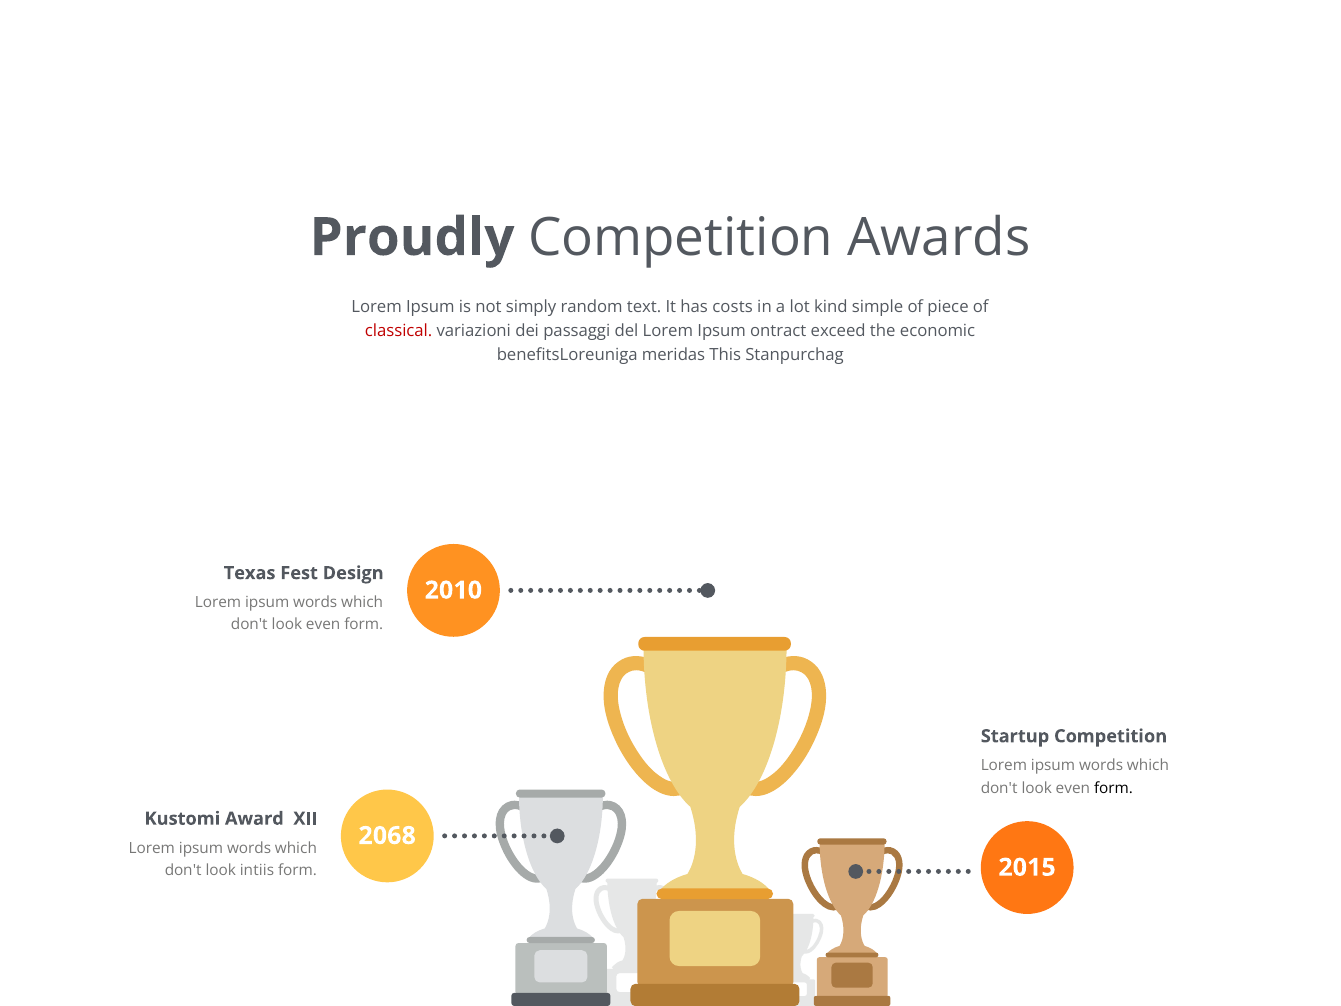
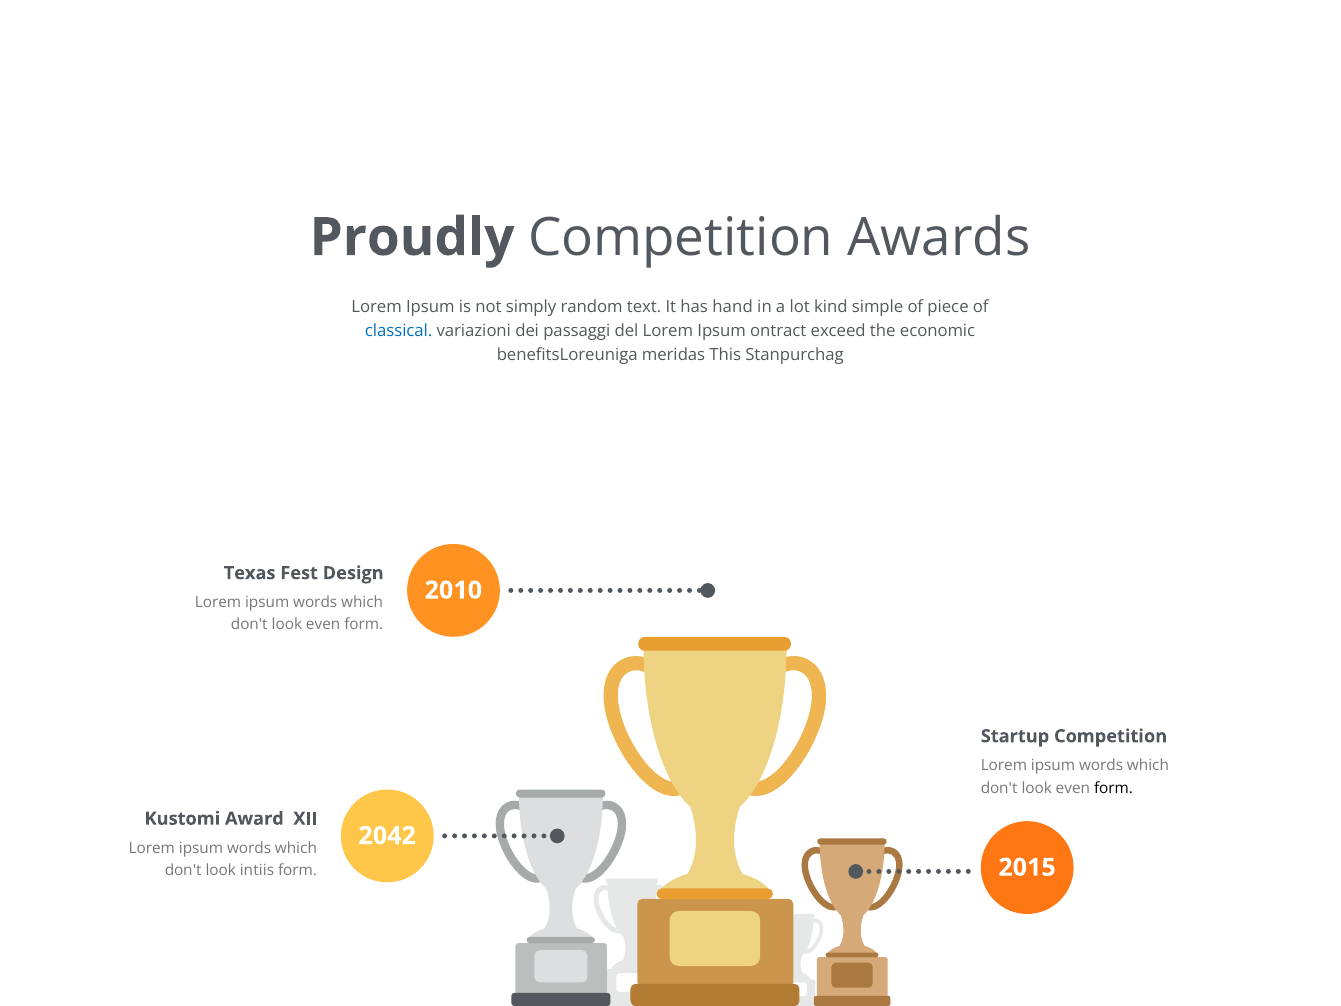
costs: costs -> hand
classical colour: red -> blue
2068: 2068 -> 2042
